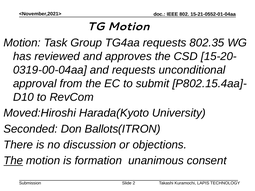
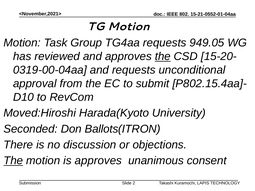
802.35: 802.35 -> 949.05
the at (163, 56) underline: none -> present
is formation: formation -> approves
